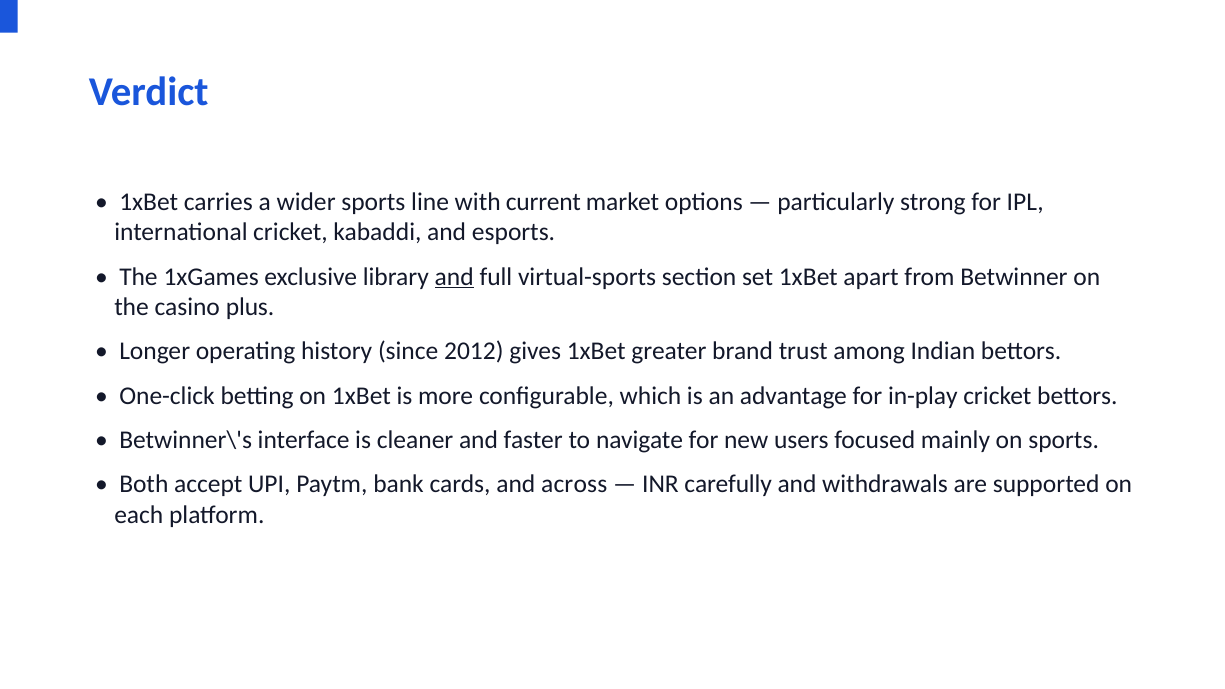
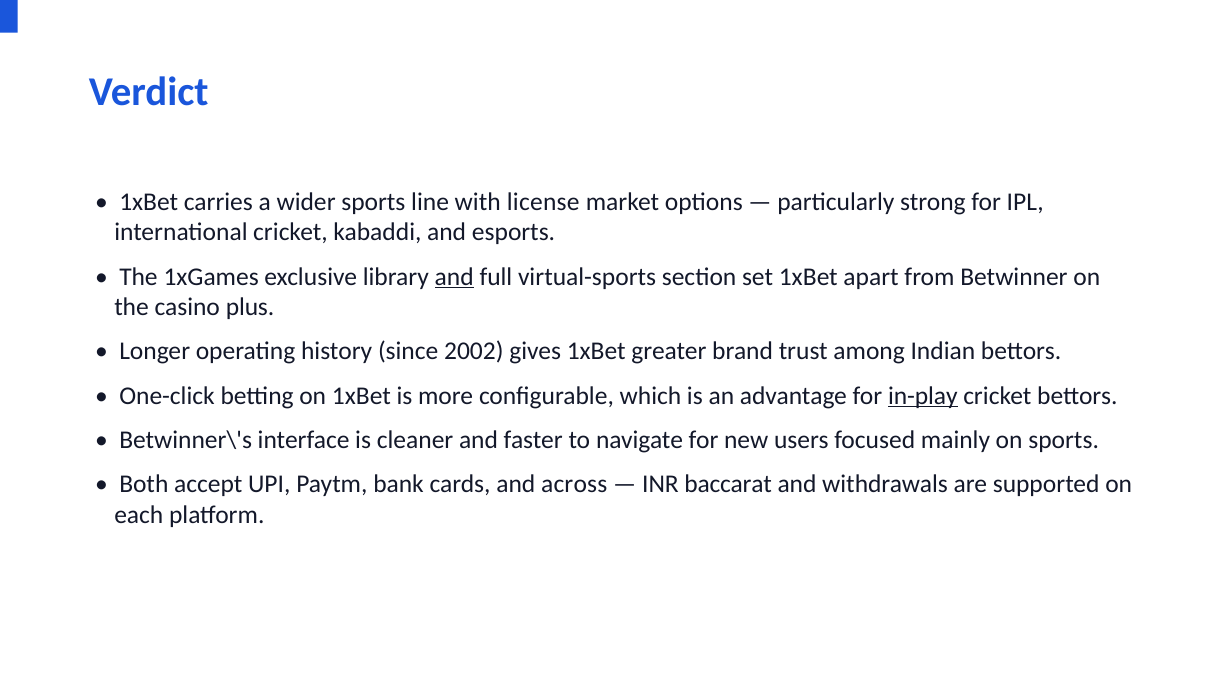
current: current -> license
2012: 2012 -> 2002
in-play underline: none -> present
carefully: carefully -> baccarat
